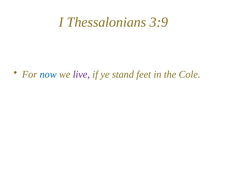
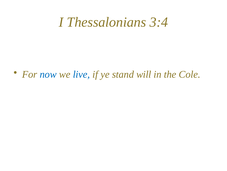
3:9: 3:9 -> 3:4
live colour: purple -> blue
feet: feet -> will
